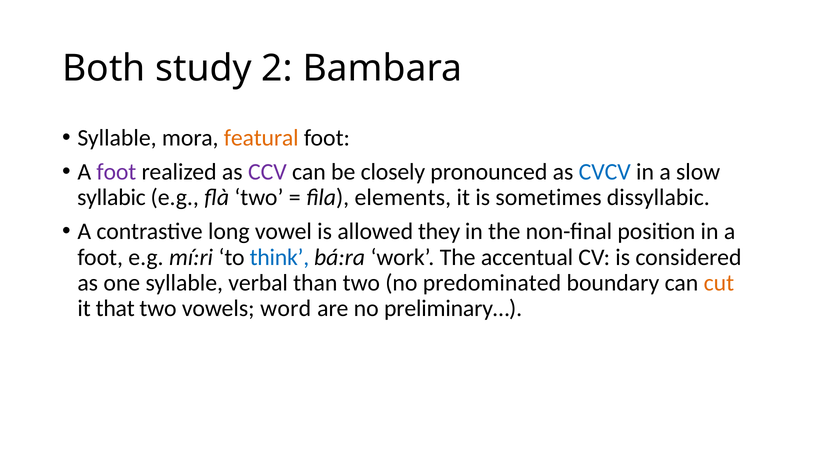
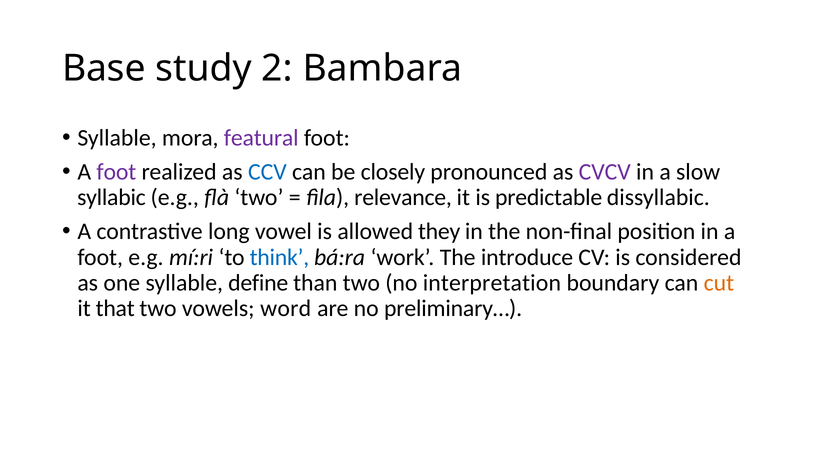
Both: Both -> Base
featural colour: orange -> purple
CCV colour: purple -> blue
CVCV colour: blue -> purple
elements: elements -> relevance
sometimes: sometimes -> predictable
accentual: accentual -> introduce
verbal: verbal -> define
predominated: predominated -> interpretation
